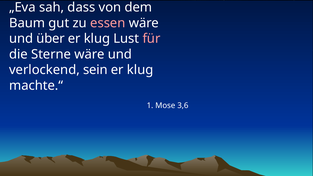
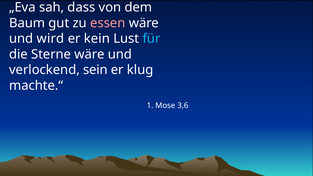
über: über -> wird
klug at (97, 39): klug -> kein
für colour: pink -> light blue
